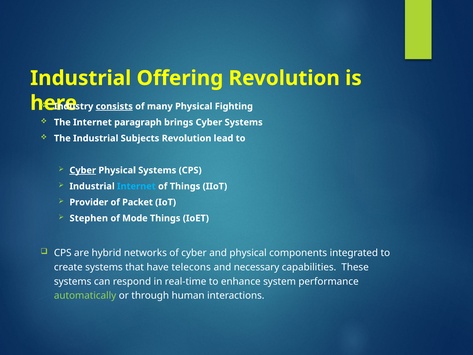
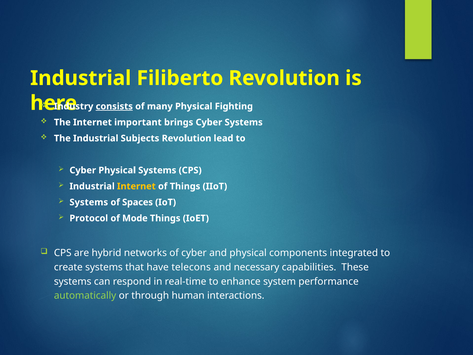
Offering: Offering -> Filiberto
paragraph: paragraph -> important
Cyber at (83, 170) underline: present -> none
Internet at (136, 186) colour: light blue -> yellow
Provider at (89, 202): Provider -> Systems
Packet: Packet -> Spaces
Stephen: Stephen -> Protocol
